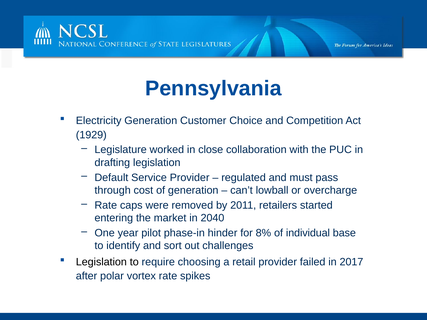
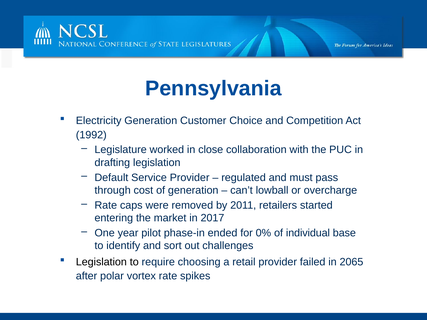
1929: 1929 -> 1992
2040: 2040 -> 2017
hinder: hinder -> ended
8%: 8% -> 0%
2017: 2017 -> 2065
